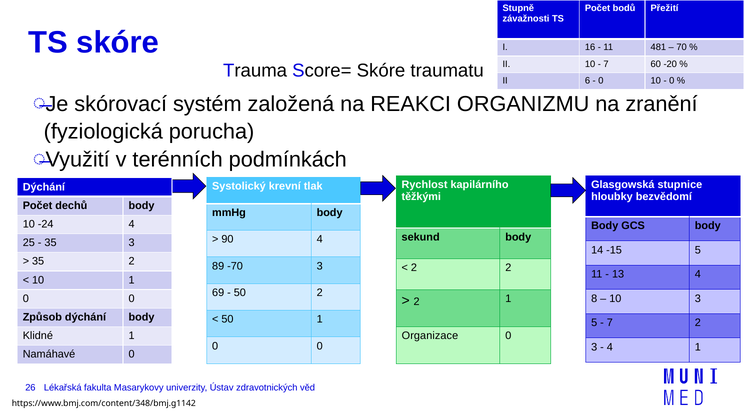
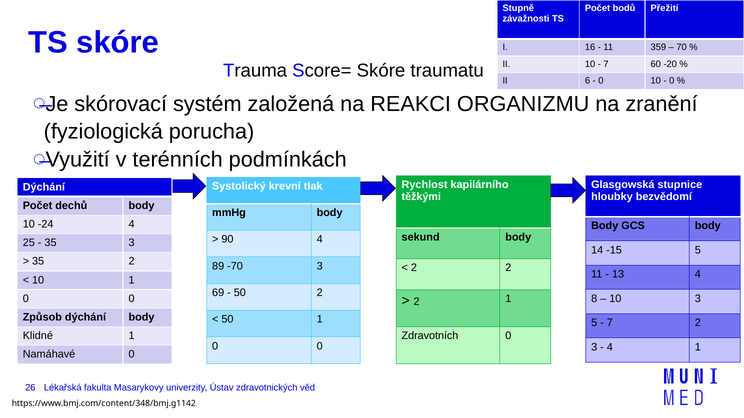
481: 481 -> 359
Organizace: Organizace -> Zdravotních
